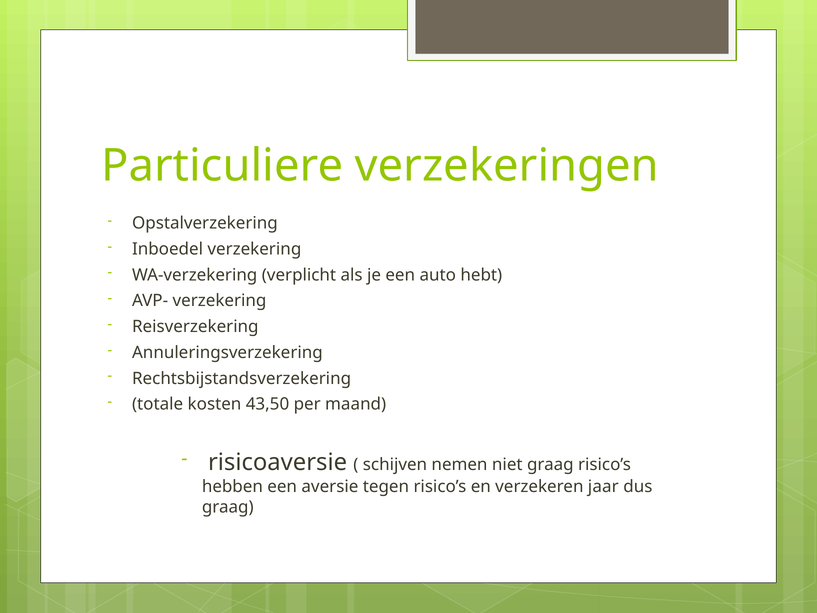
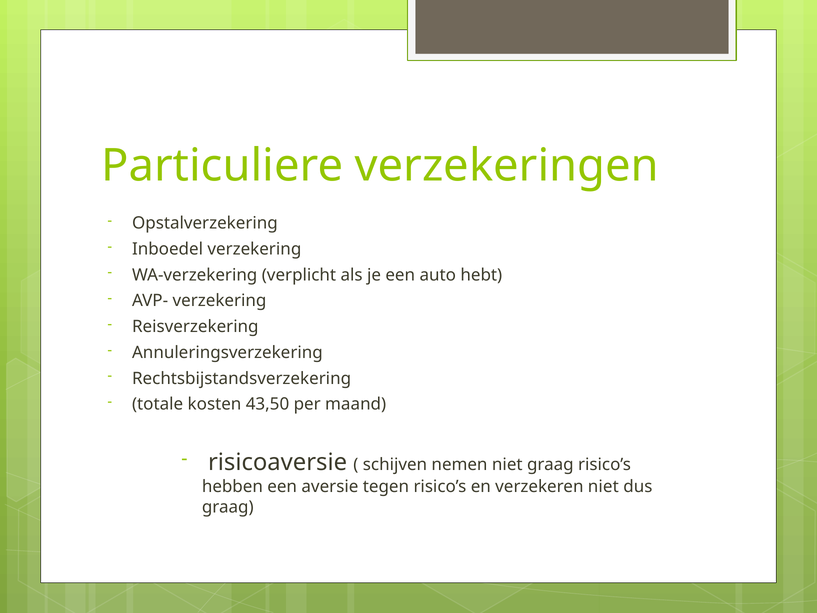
verzekeren jaar: jaar -> niet
